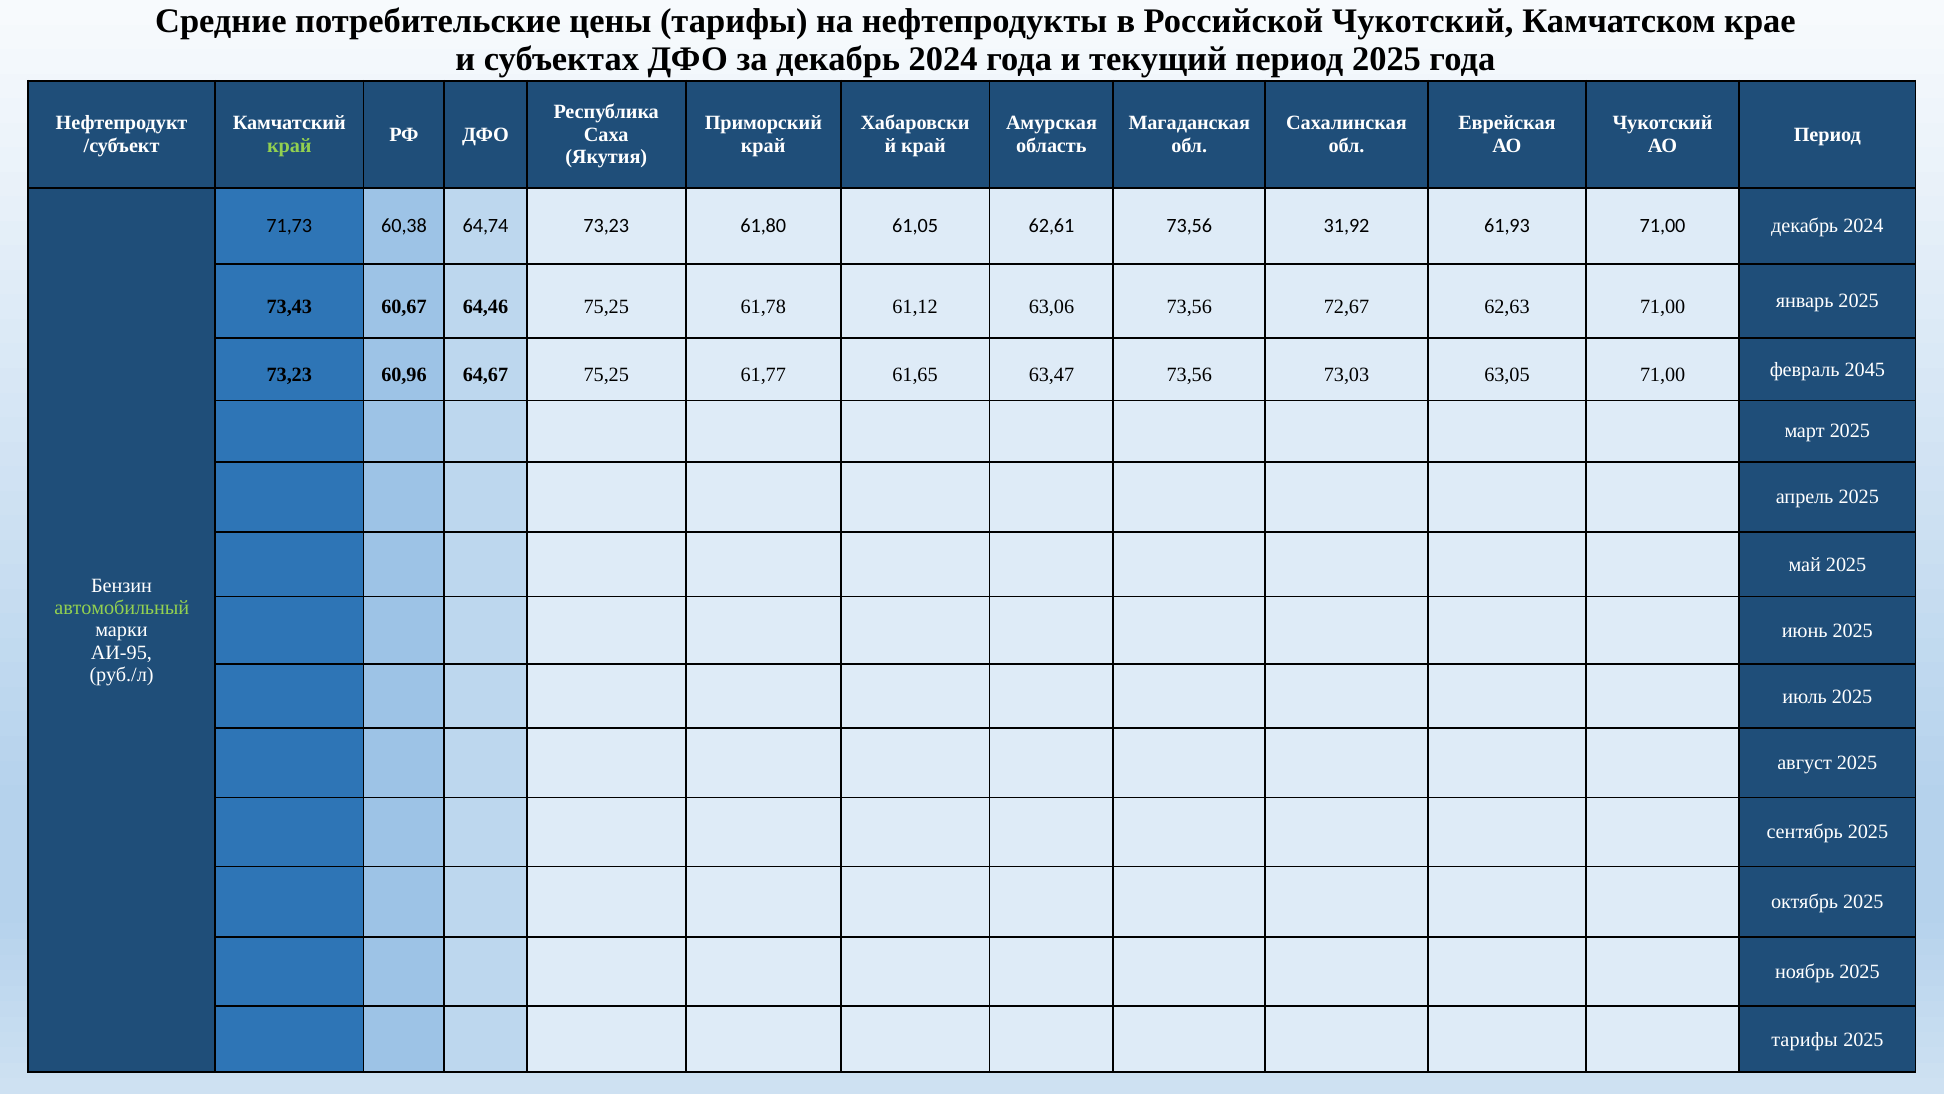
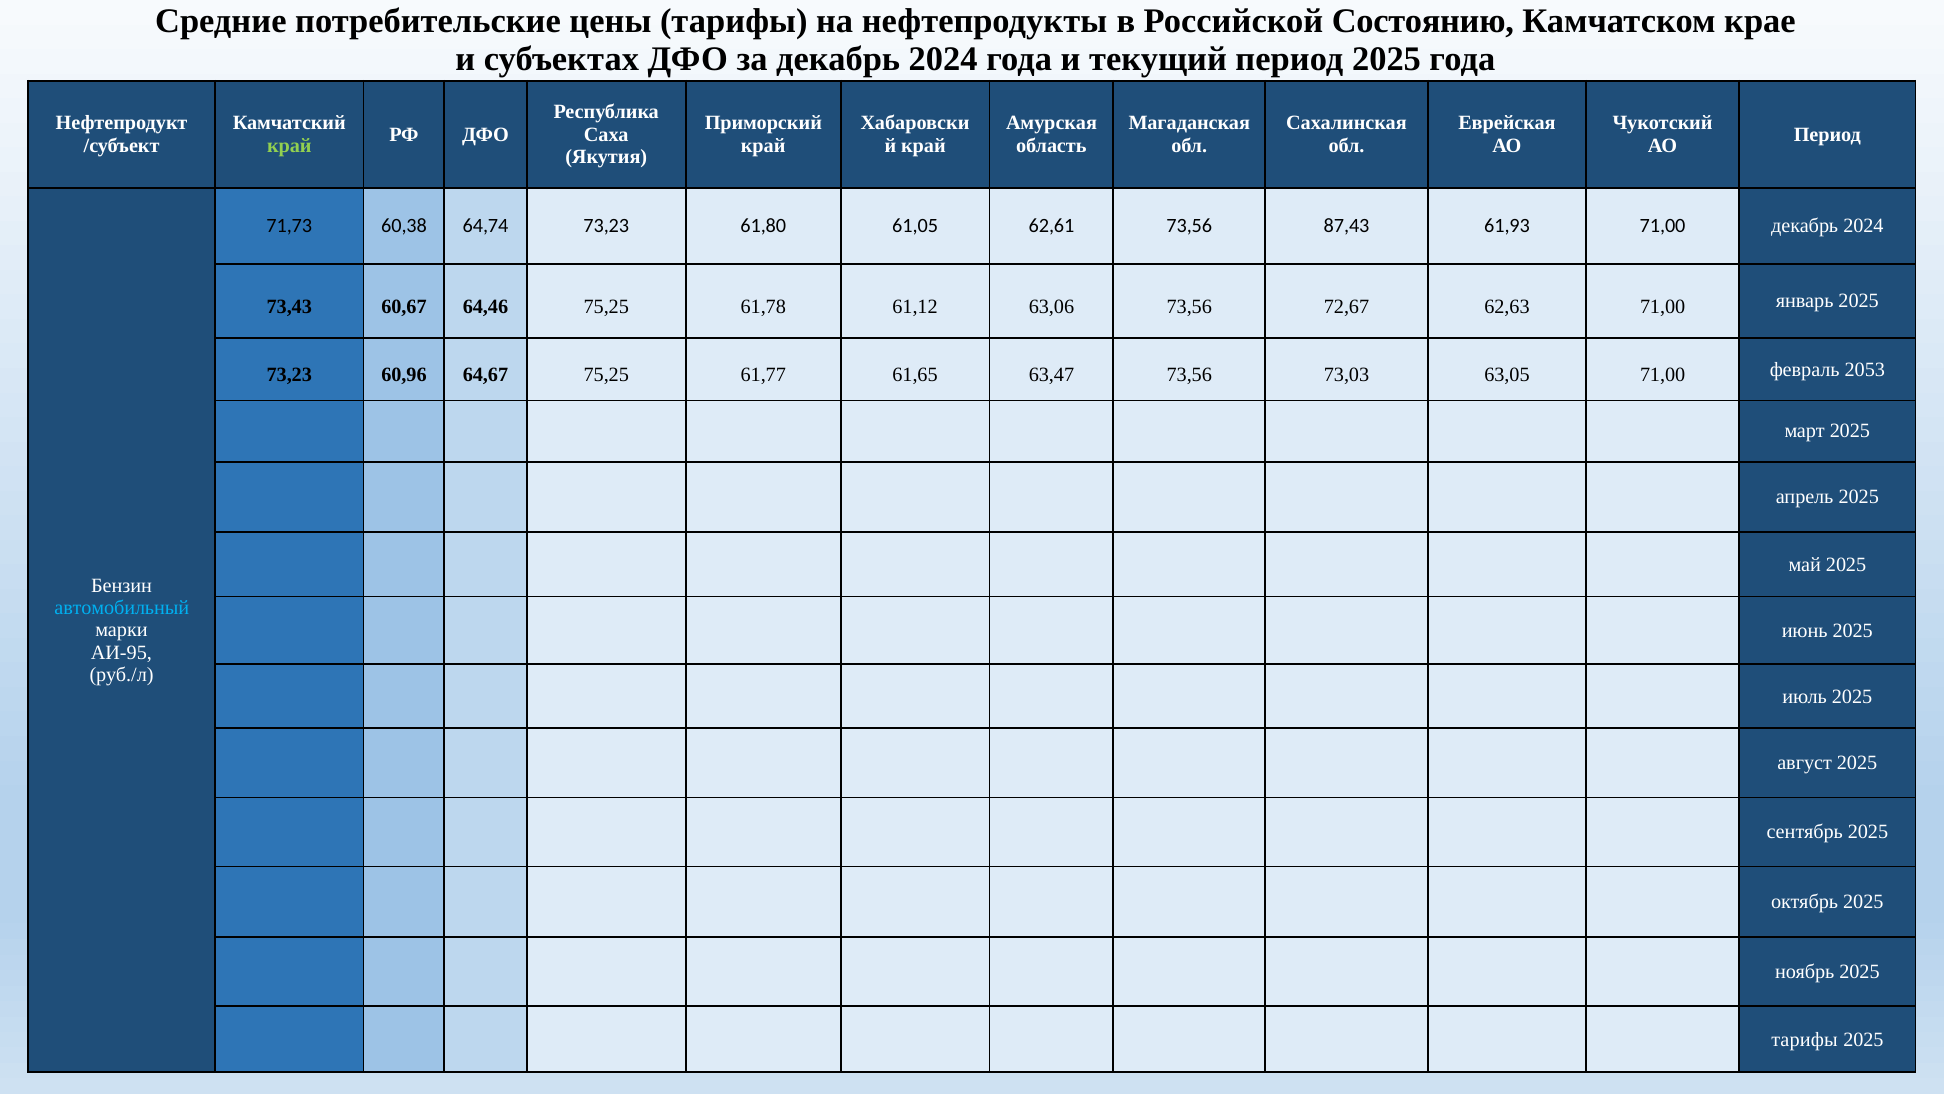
Российской Чукотский: Чукотский -> Состоянию
31,92: 31,92 -> 87,43
2045: 2045 -> 2053
автомобильный colour: light green -> light blue
